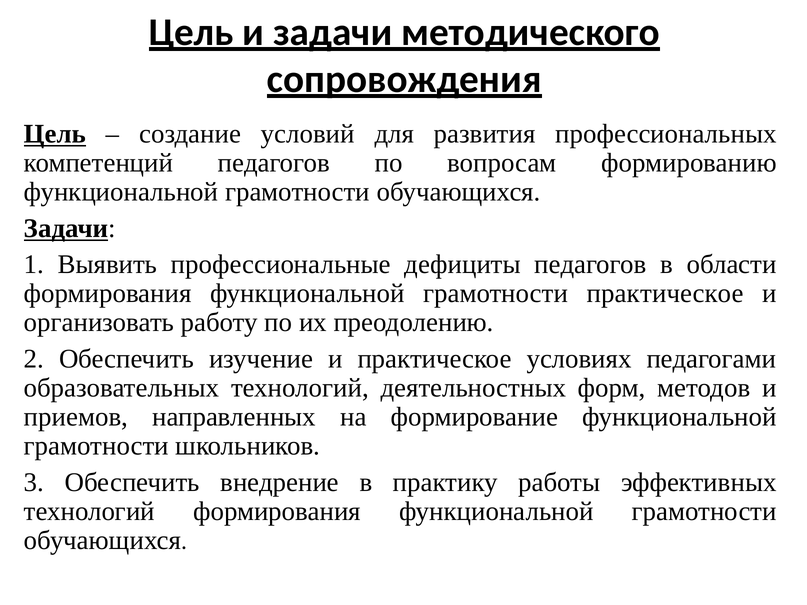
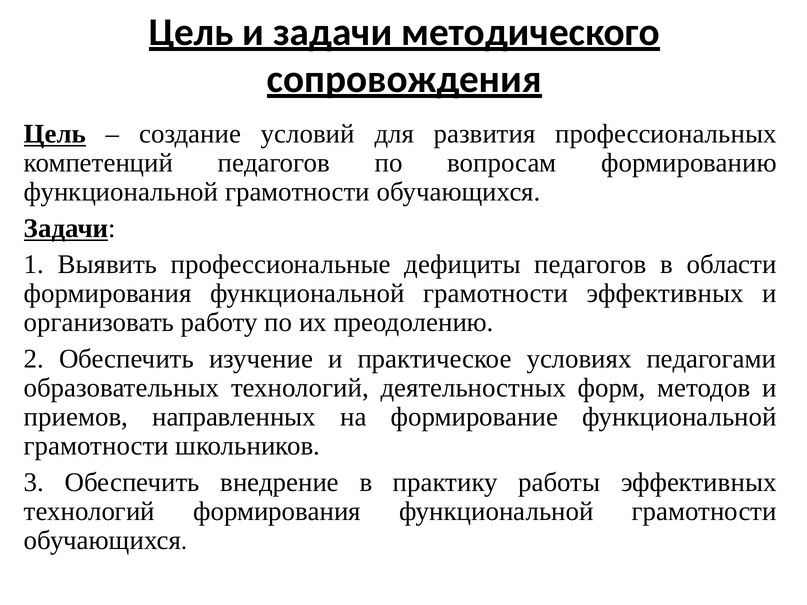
грамотности практическое: практическое -> эффективных
